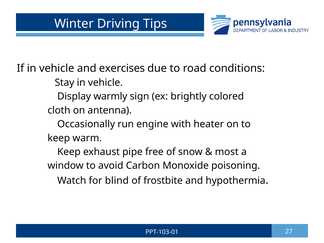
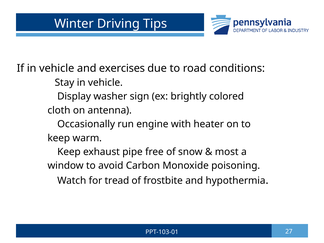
warmly: warmly -> washer
blind: blind -> tread
